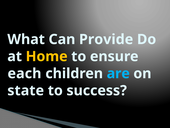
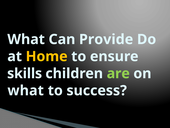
each: each -> skills
are colour: light blue -> light green
state at (26, 90): state -> what
